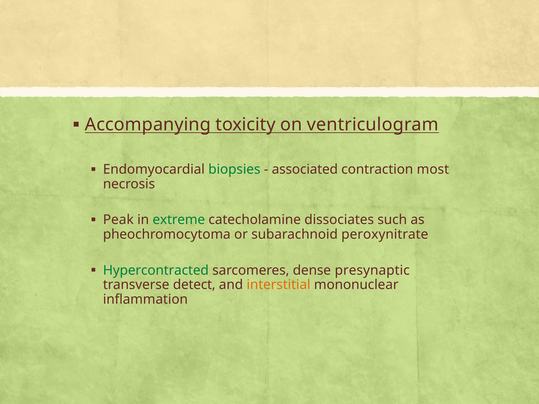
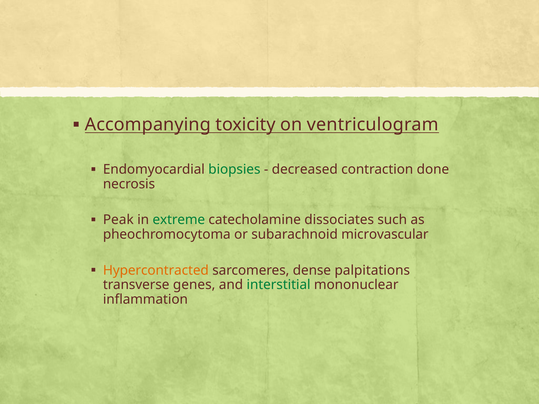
associated: associated -> decreased
most: most -> done
peroxynitrate: peroxynitrate -> microvascular
Hypercontracted colour: green -> orange
presynaptic: presynaptic -> palpitations
detect: detect -> genes
interstitial colour: orange -> green
